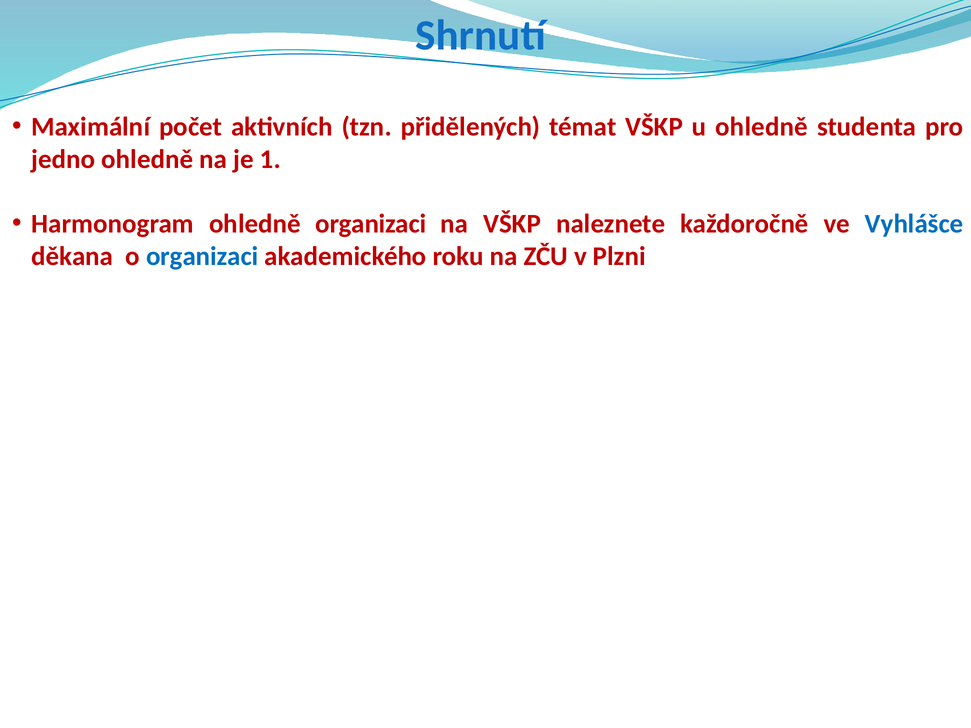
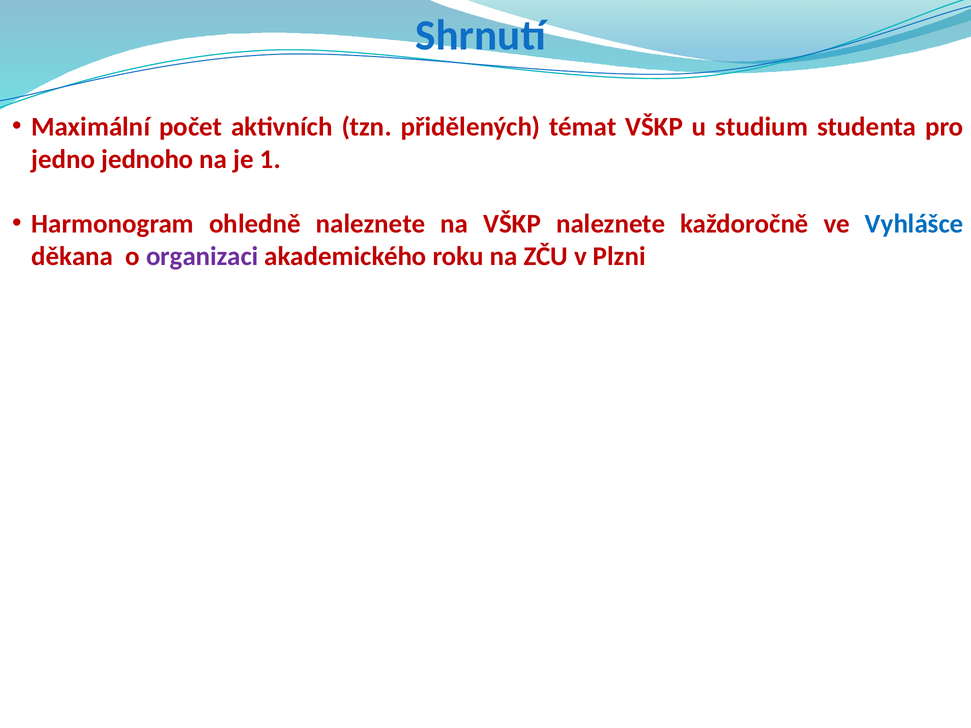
u ohledně: ohledně -> studium
jedno ohledně: ohledně -> jednoho
ohledně organizaci: organizaci -> naleznete
organizaci at (202, 257) colour: blue -> purple
